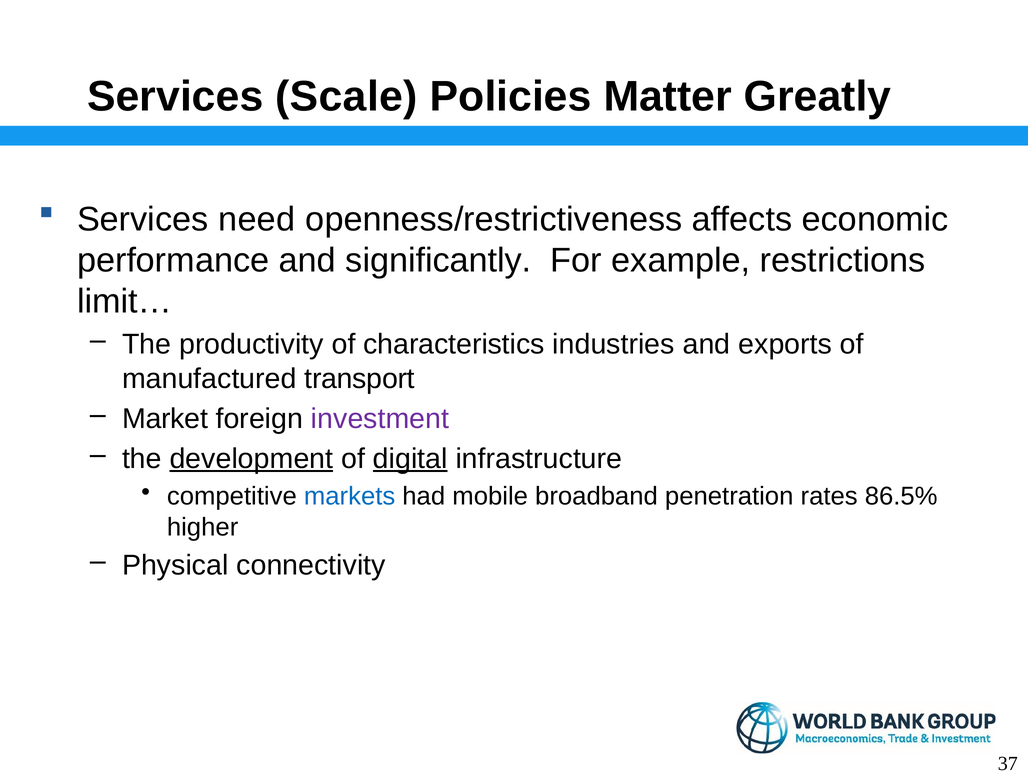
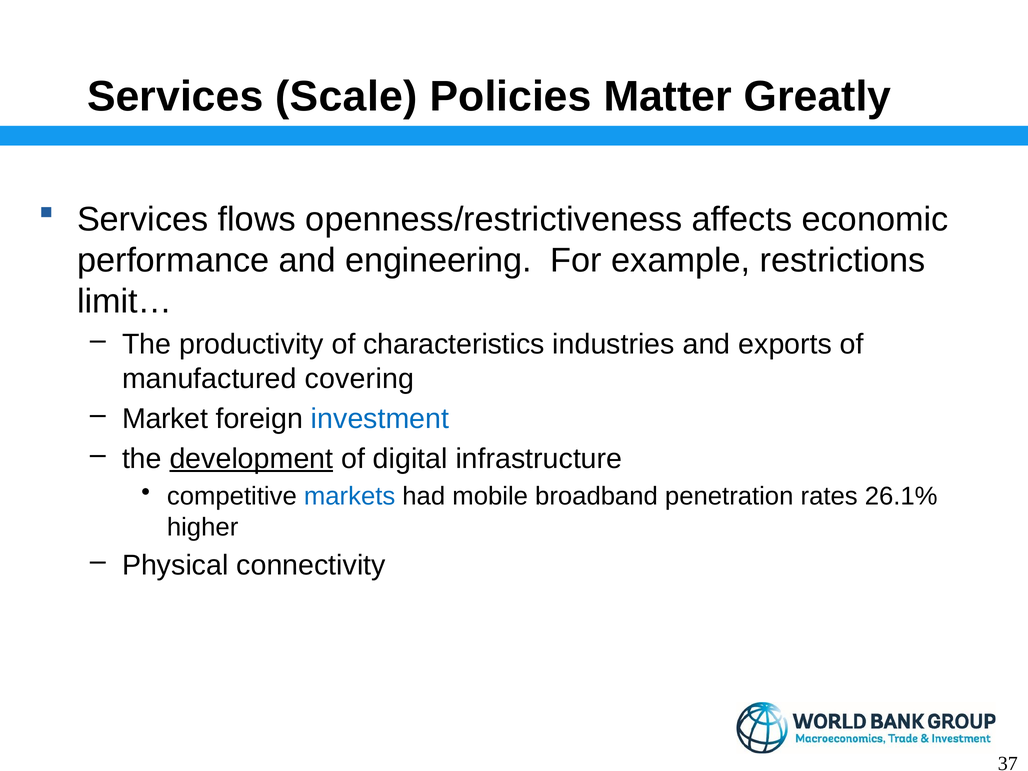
need: need -> flows
significantly: significantly -> engineering
transport: transport -> covering
investment colour: purple -> blue
digital underline: present -> none
86.5%: 86.5% -> 26.1%
